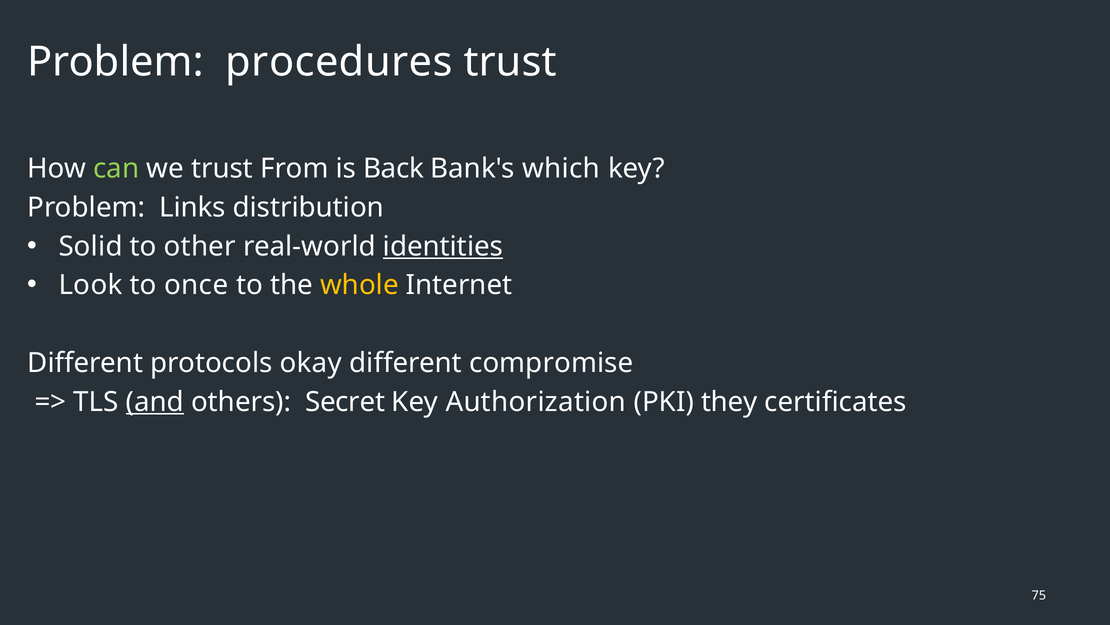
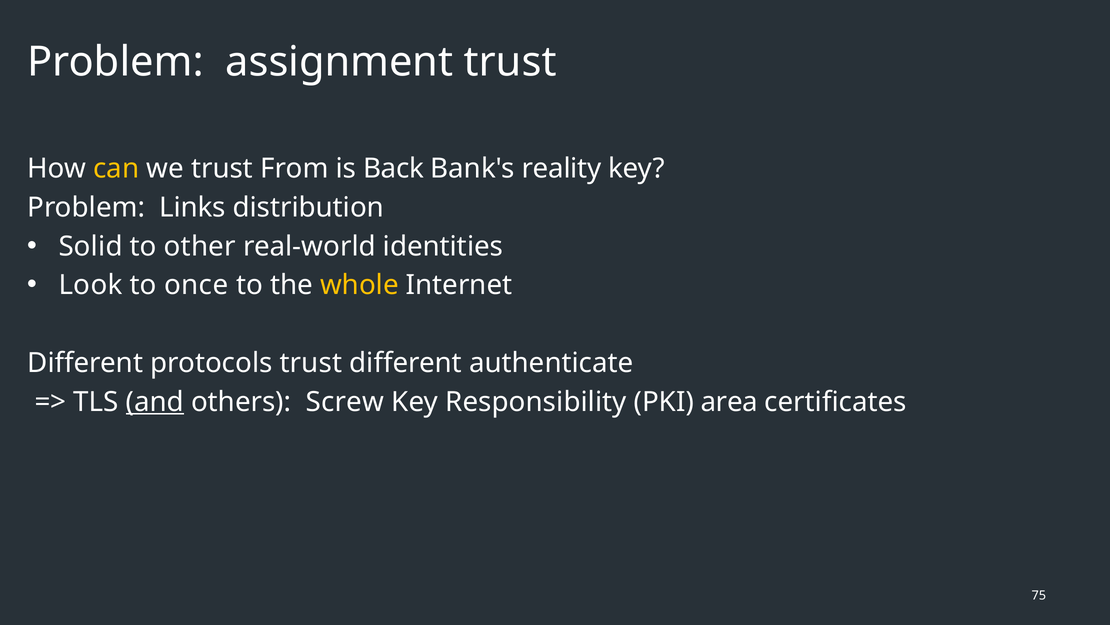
procedures: procedures -> assignment
can colour: light green -> yellow
which: which -> reality
identities underline: present -> none
protocols okay: okay -> trust
compromise: compromise -> authenticate
Secret: Secret -> Screw
Authorization: Authorization -> Responsibility
they: they -> area
